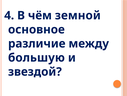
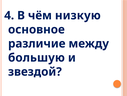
земной: земной -> низкую
